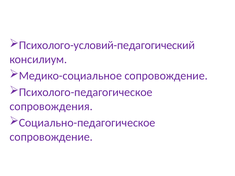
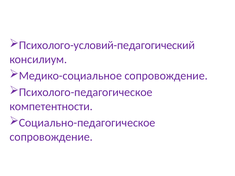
сопровождения: сопровождения -> компетентности
